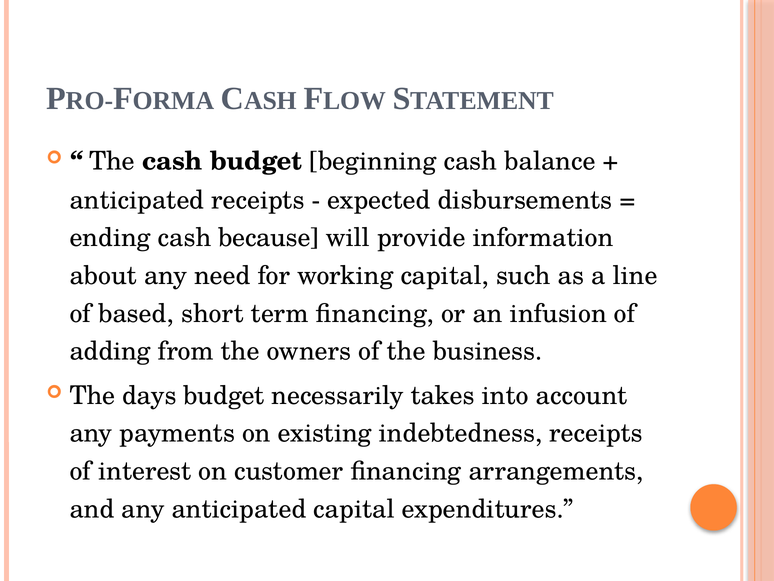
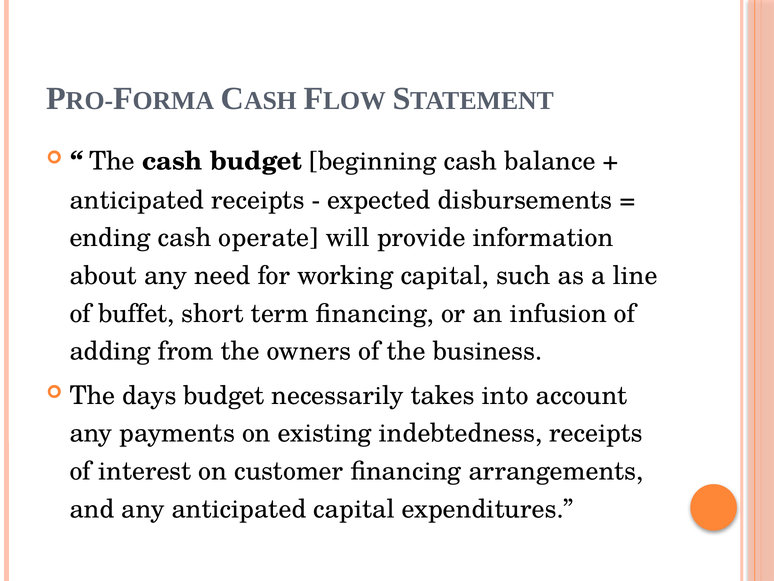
because: because -> operate
based: based -> buffet
